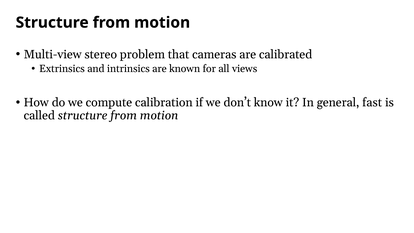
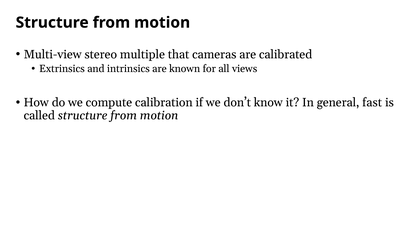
problem: problem -> multiple
